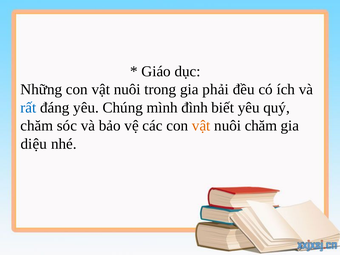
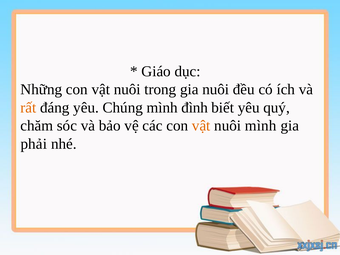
gia phải: phải -> nuôi
rất colour: blue -> orange
nuôi chăm: chăm -> mình
diệu: diệu -> phải
